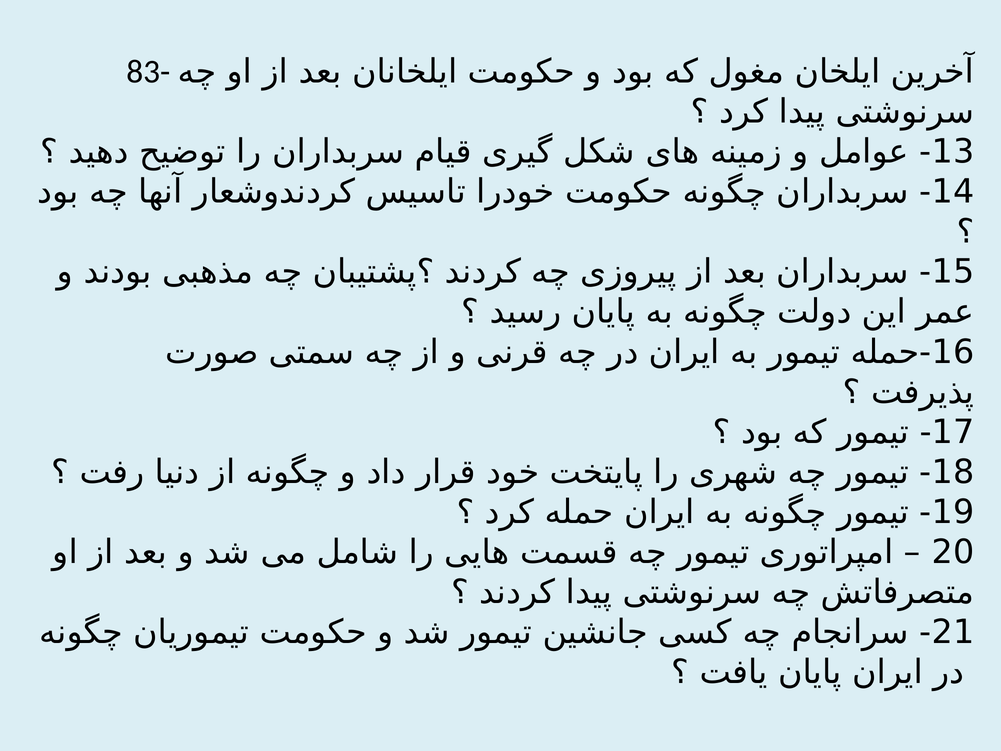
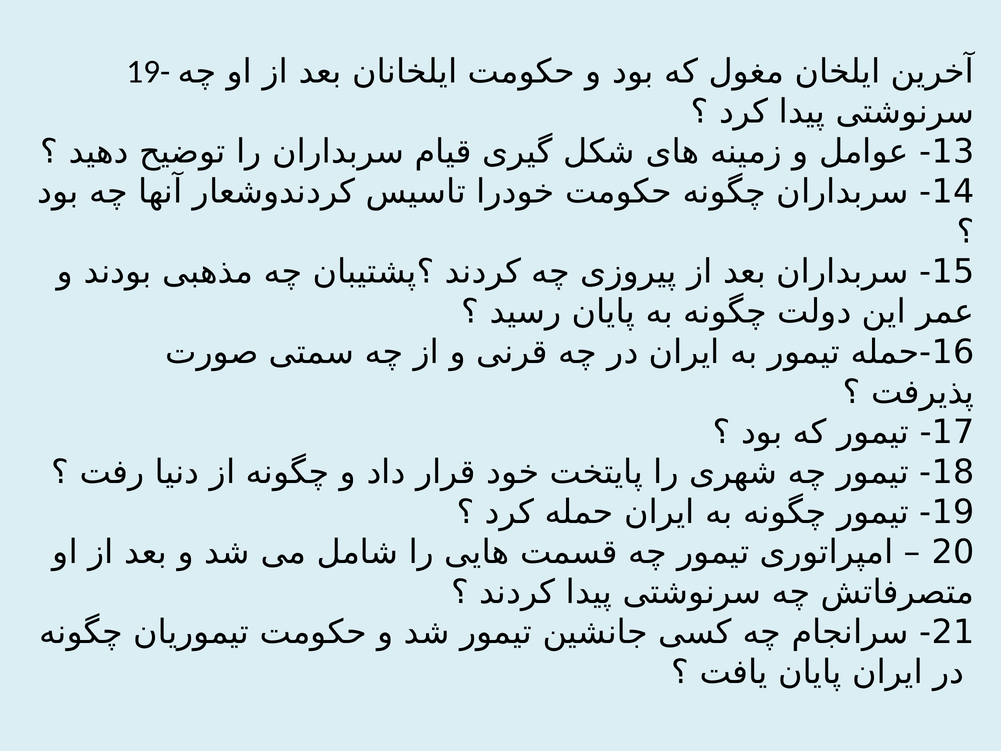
83-: 83- -> 19-
